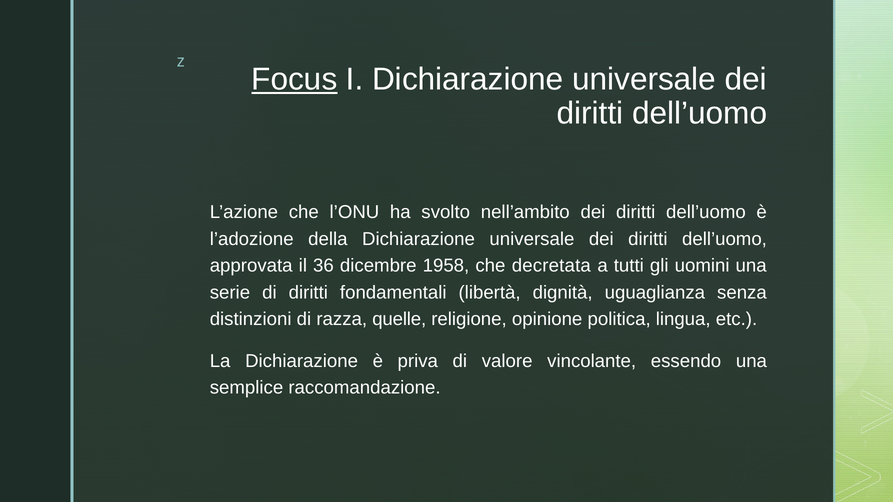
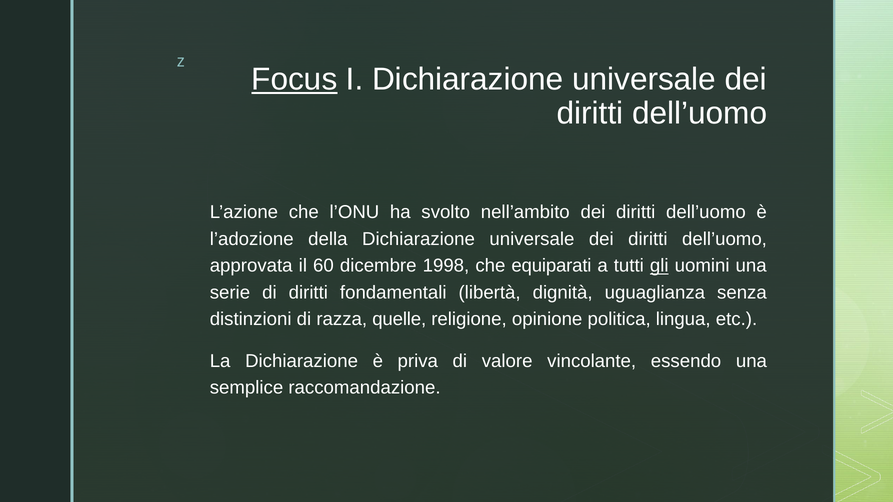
36: 36 -> 60
1958: 1958 -> 1998
decretata: decretata -> equiparati
gli underline: none -> present
